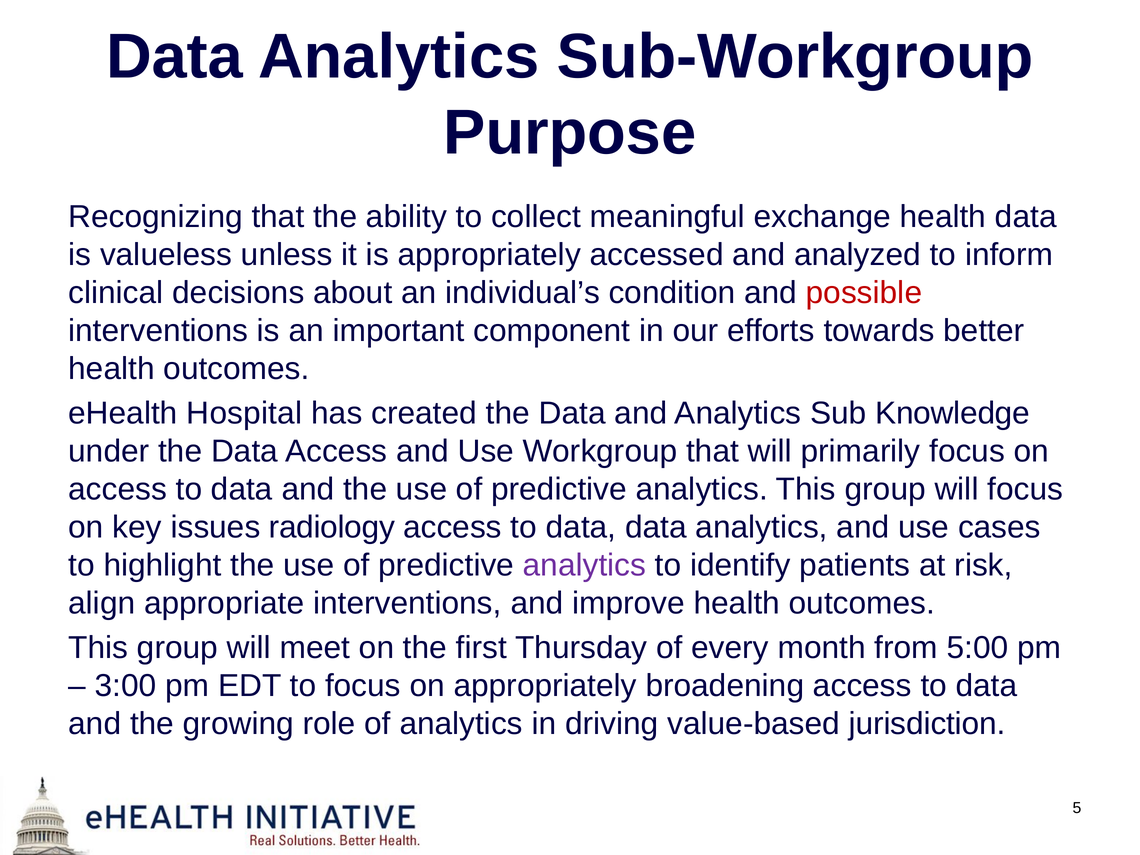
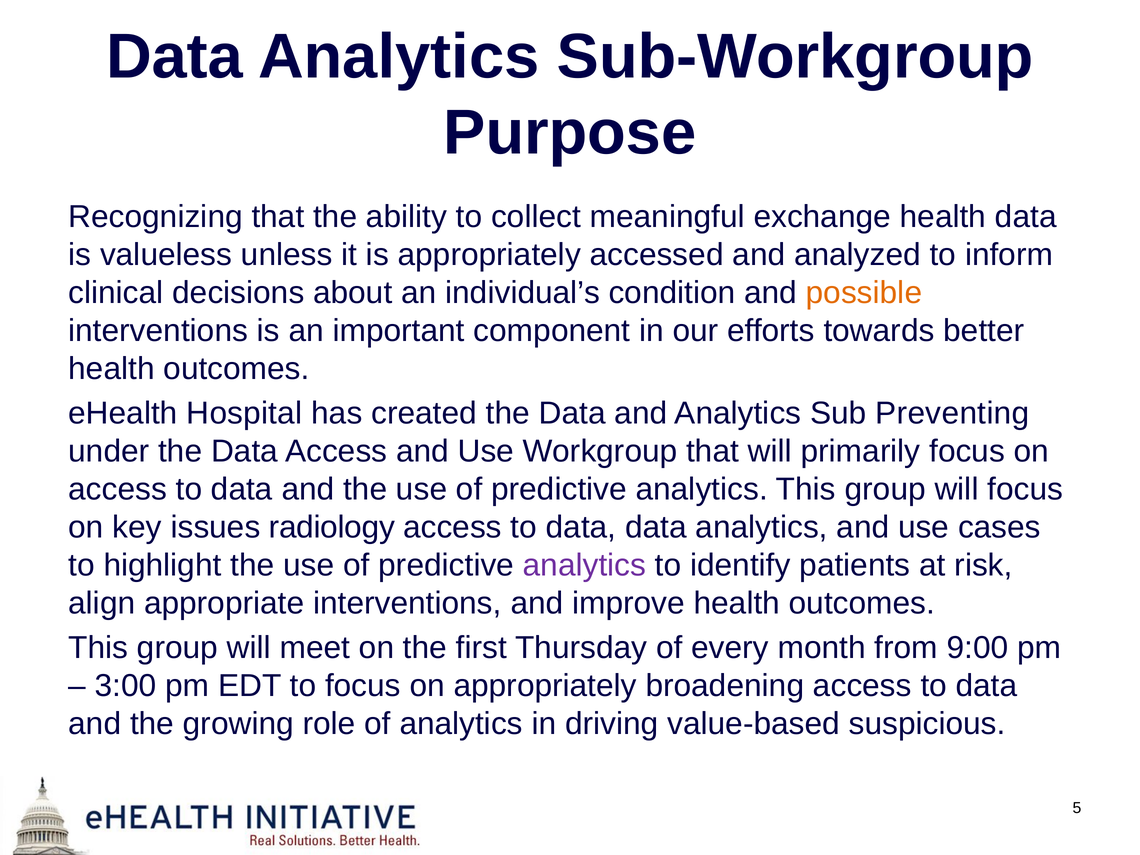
possible colour: red -> orange
Knowledge: Knowledge -> Preventing
5:00: 5:00 -> 9:00
jurisdiction: jurisdiction -> suspicious
